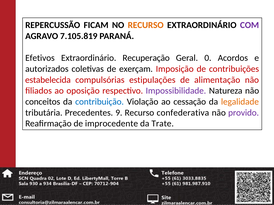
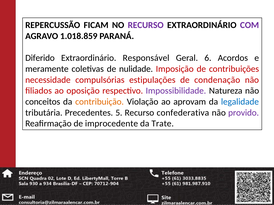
RECURSO at (146, 25) colour: orange -> purple
7.105.819: 7.105.819 -> 1.018.859
Efetivos: Efetivos -> Diferido
Recuperação: Recuperação -> Responsável
0: 0 -> 6
autorizados: autorizados -> meramente
exerçam: exerçam -> nulidade
estabelecida: estabelecida -> necessidade
alimentação: alimentação -> condenação
contribuição colour: blue -> orange
cessação: cessação -> aprovam
legalidade colour: orange -> blue
9: 9 -> 5
